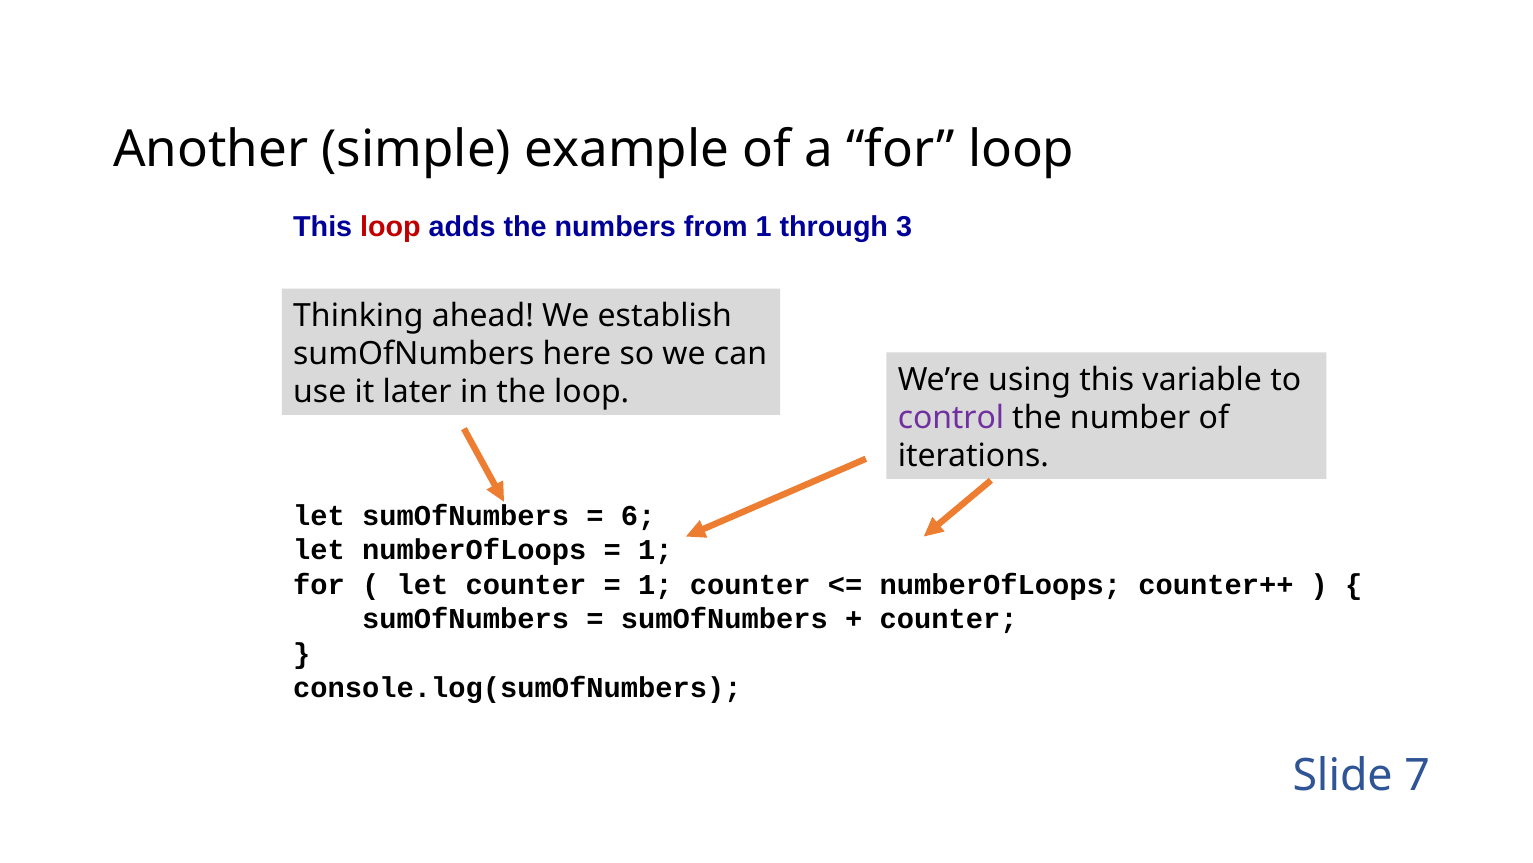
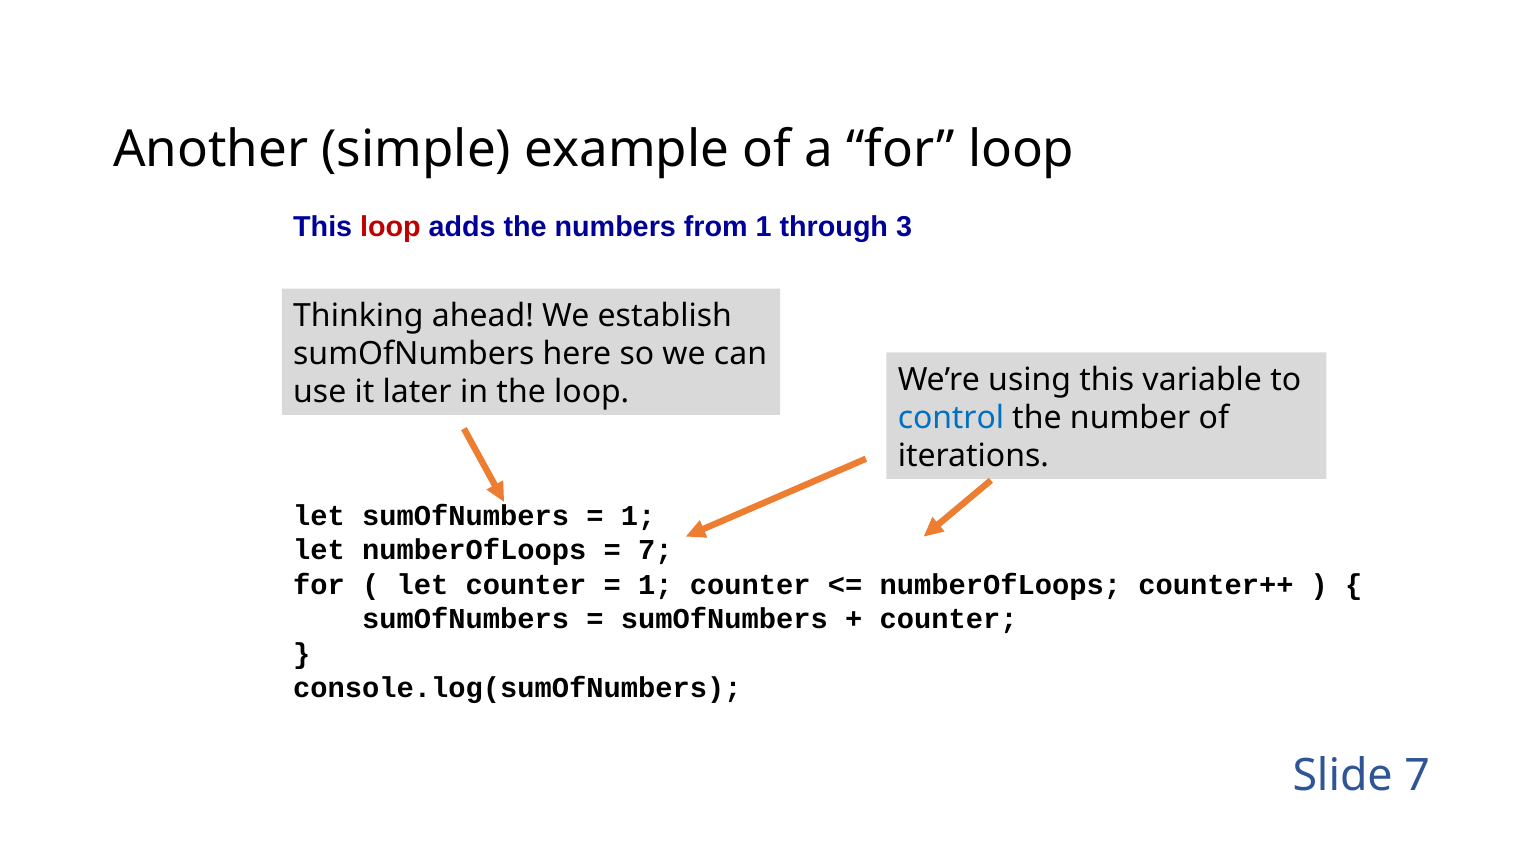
control colour: purple -> blue
6 at (638, 515): 6 -> 1
1 at (655, 550): 1 -> 7
